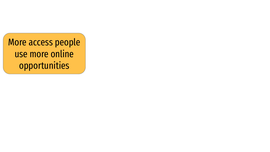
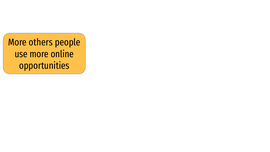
access: access -> others
